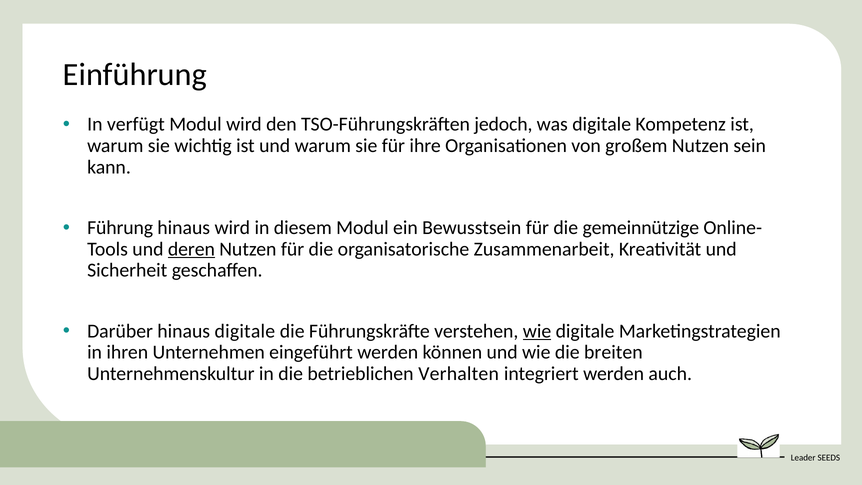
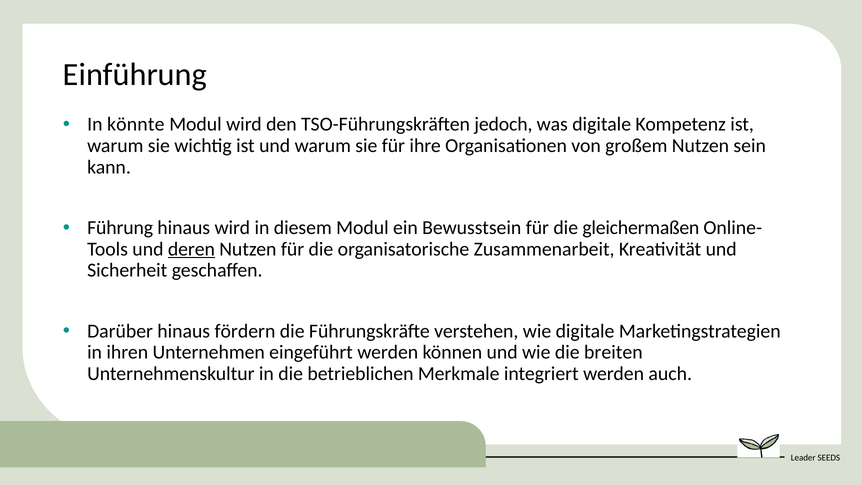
verfügt: verfügt -> könnte
gemeinnützige: gemeinnützige -> gleichermaßen
hinaus digitale: digitale -> fördern
wie at (537, 331) underline: present -> none
Verhalten: Verhalten -> Merkmale
